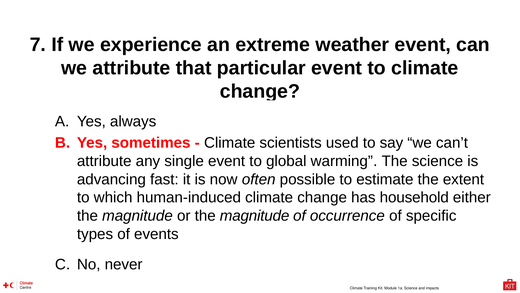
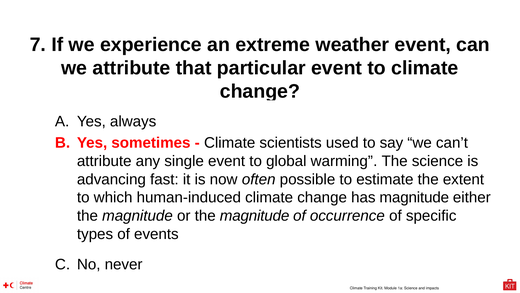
has household: household -> magnitude
